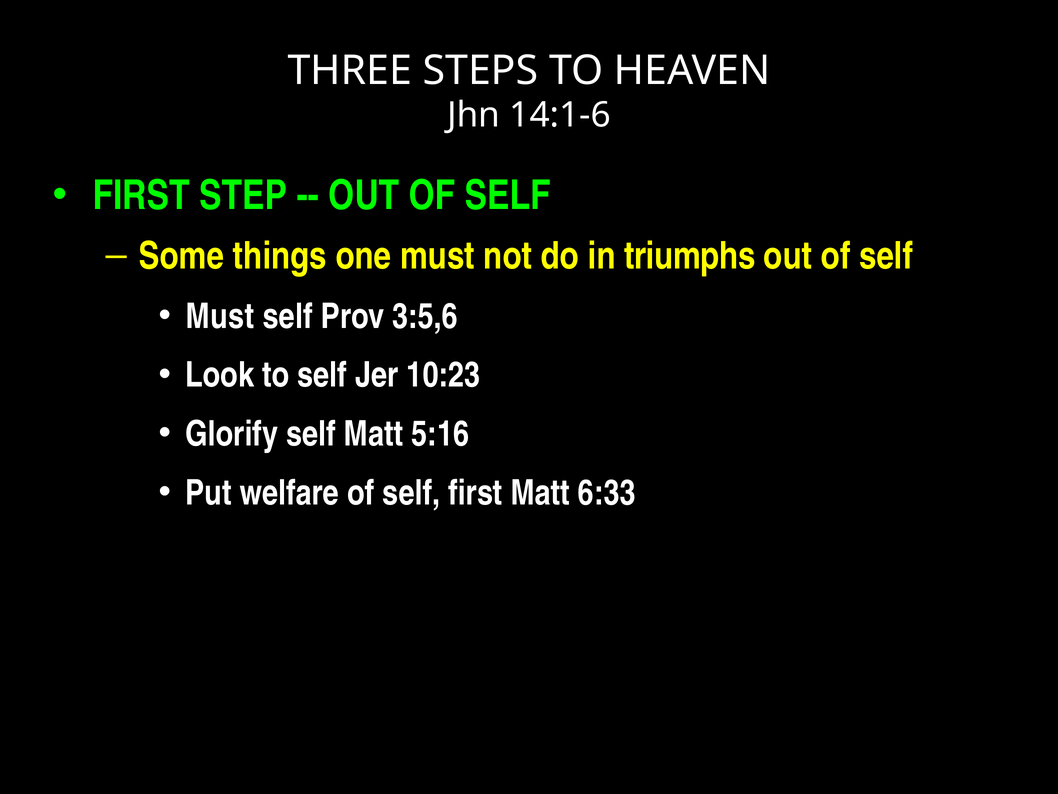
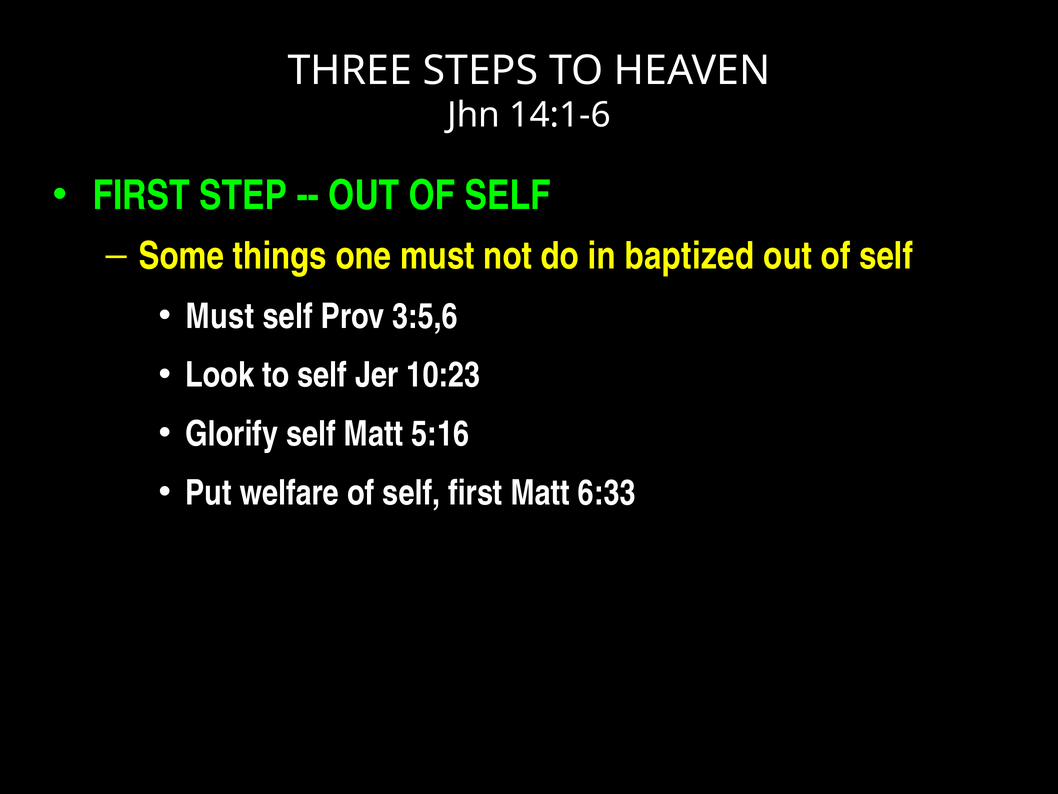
triumphs: triumphs -> baptized
